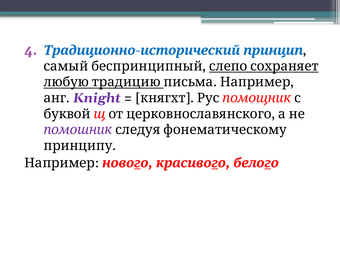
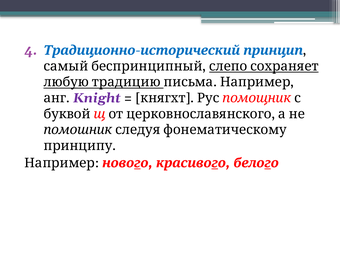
помошник colour: purple -> black
